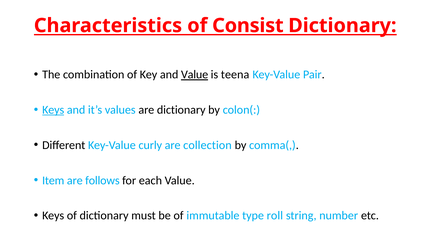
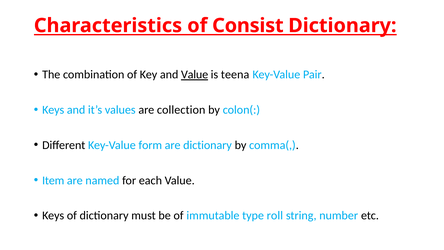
Keys at (53, 110) underline: present -> none
are dictionary: dictionary -> collection
curly: curly -> form
are collection: collection -> dictionary
follows: follows -> named
